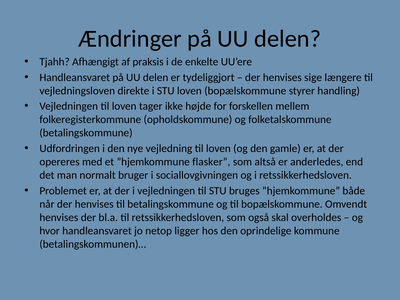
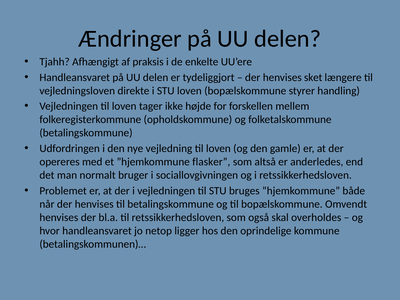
sige: sige -> sket
